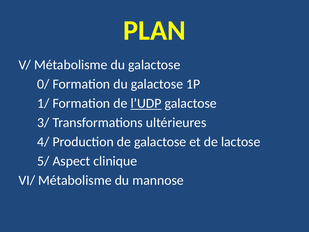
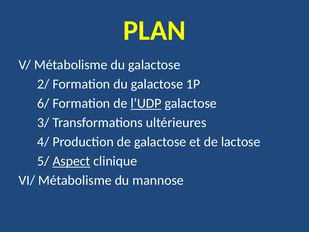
0/: 0/ -> 2/
1/: 1/ -> 6/
Aspect underline: none -> present
